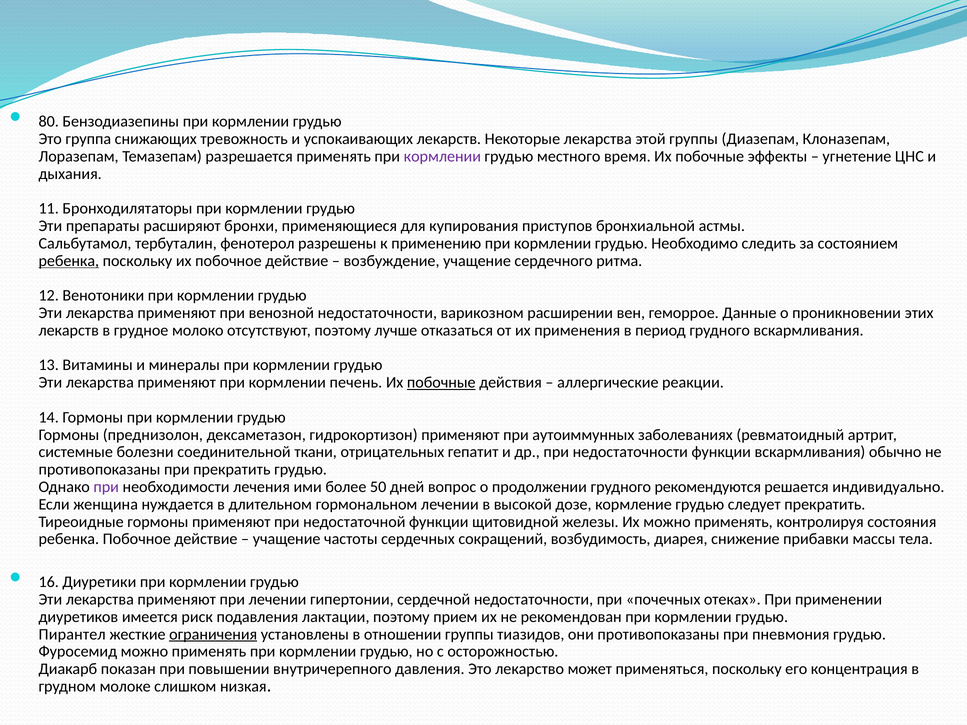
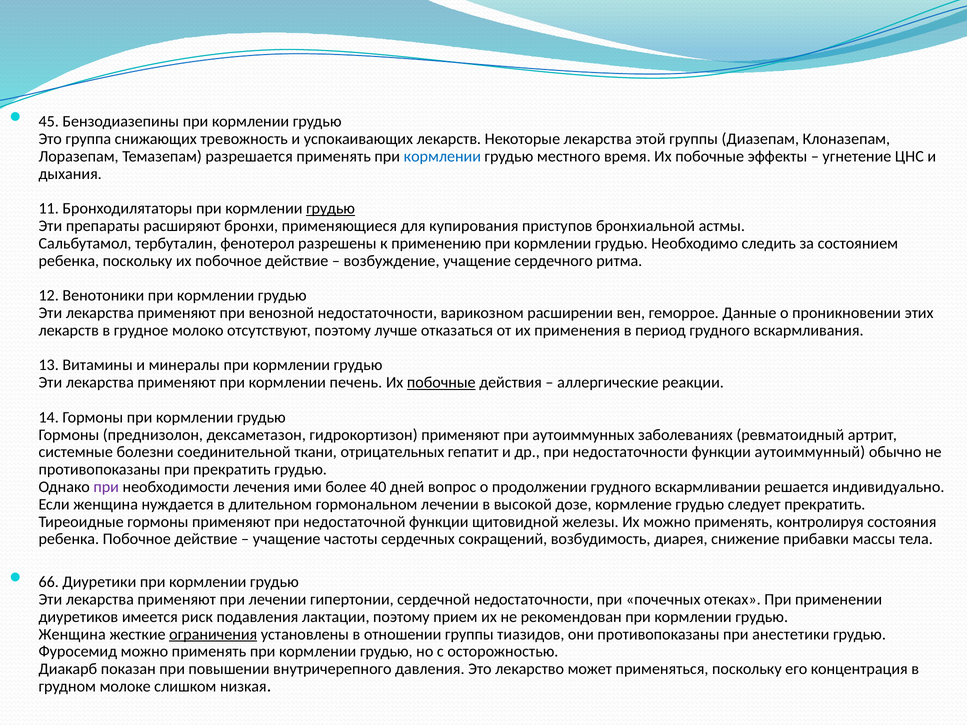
80: 80 -> 45
кормлении at (442, 157) colour: purple -> blue
грудью at (331, 209) underline: none -> present
ребенка at (69, 261) underline: present -> none
функции вскармливания: вскармливания -> аутоиммунный
50: 50 -> 40
рекомендуются: рекомендуются -> вскармливании
16: 16 -> 66
Пирантел at (72, 634): Пирантел -> Женщина
пневмония: пневмония -> анестетики
